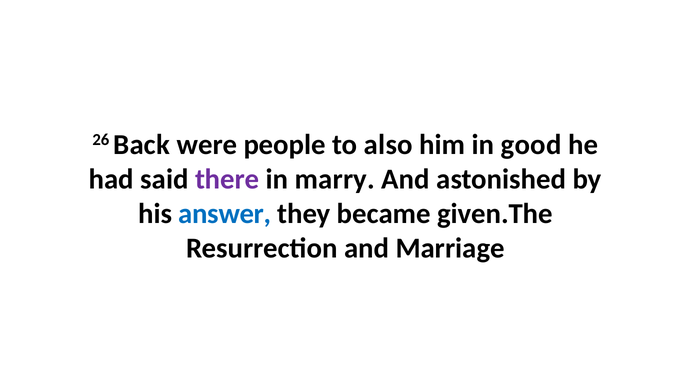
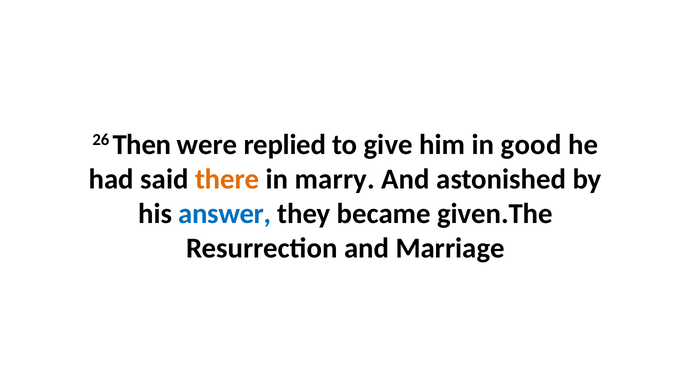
Back: Back -> Then
people: people -> replied
also: also -> give
there colour: purple -> orange
